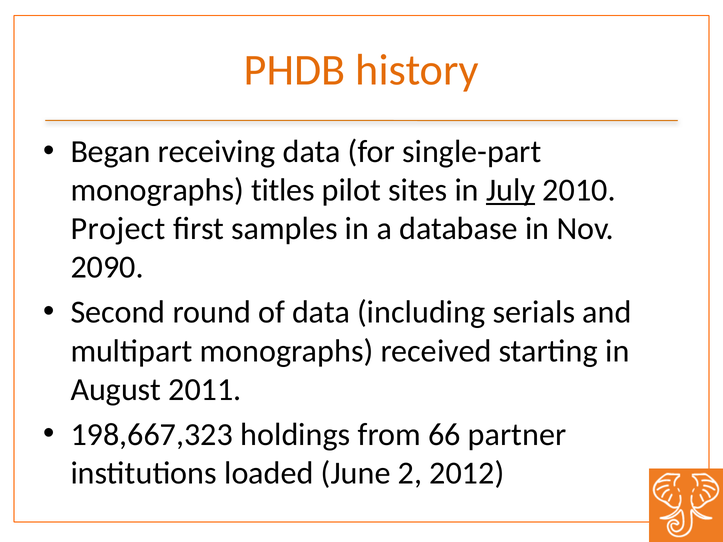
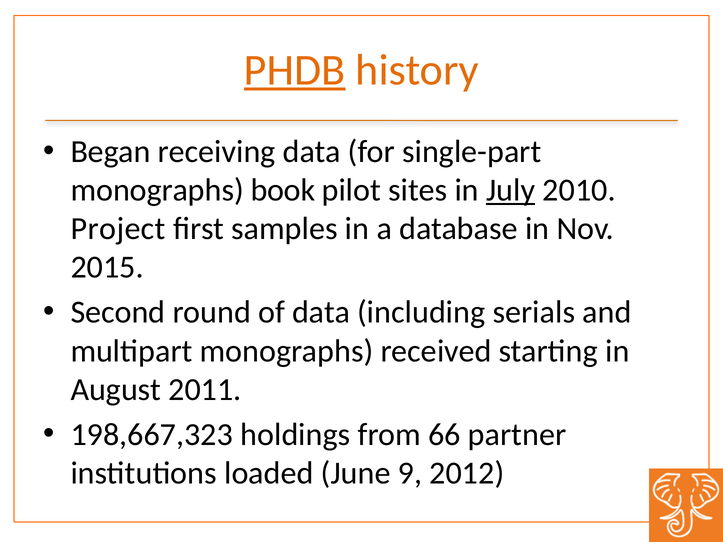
PHDB underline: none -> present
titles: titles -> book
2090: 2090 -> 2015
2: 2 -> 9
